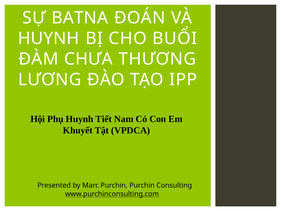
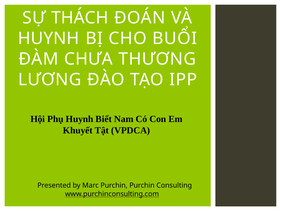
BATNA: BATNA -> THÁCH
Tiết: Tiết -> Biết
